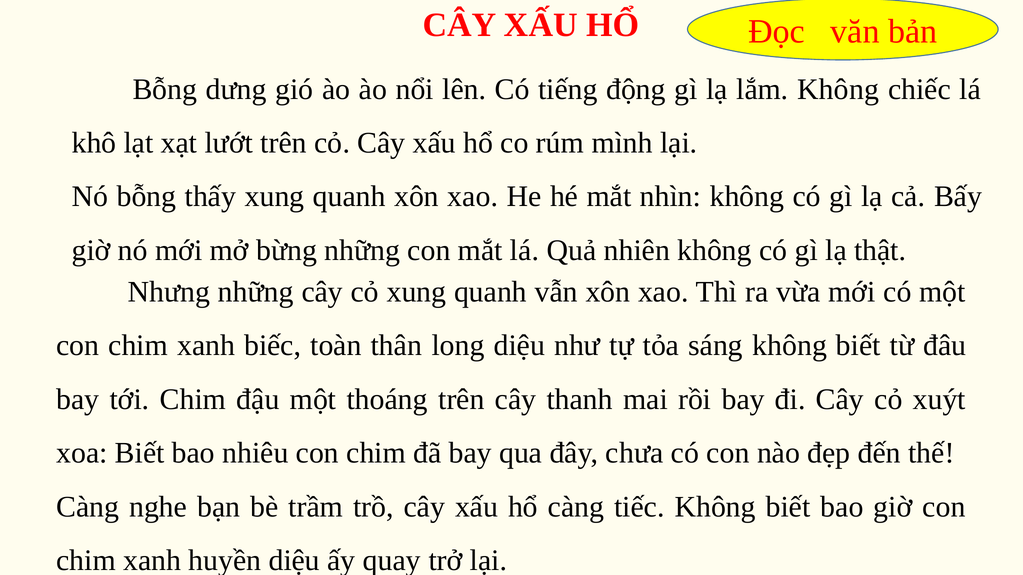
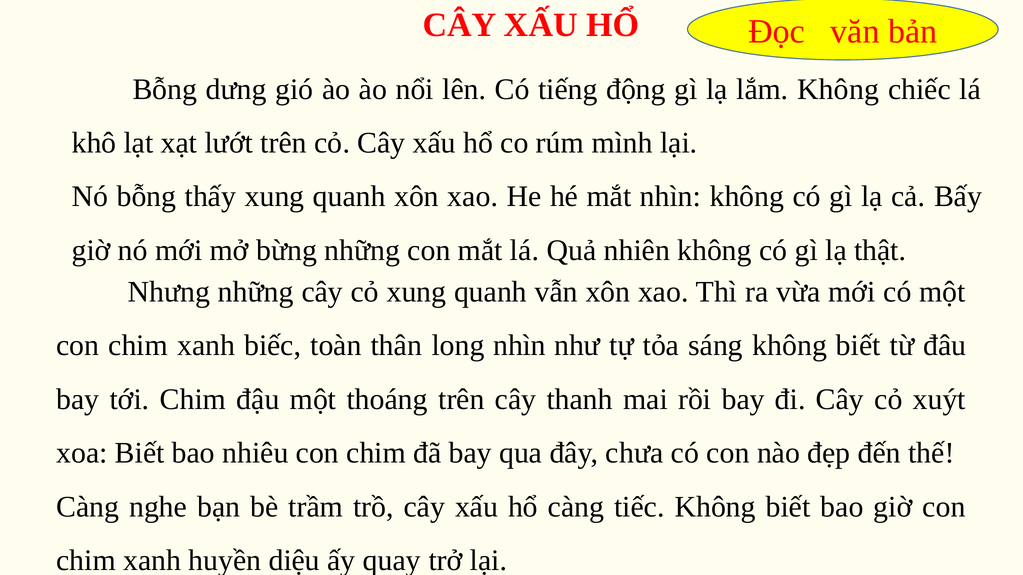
long diệu: diệu -> nhìn
